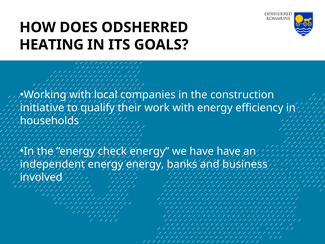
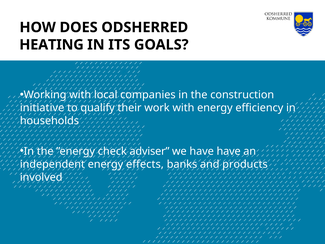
check energy: energy -> adviser
energy energy: energy -> effects
business: business -> products
